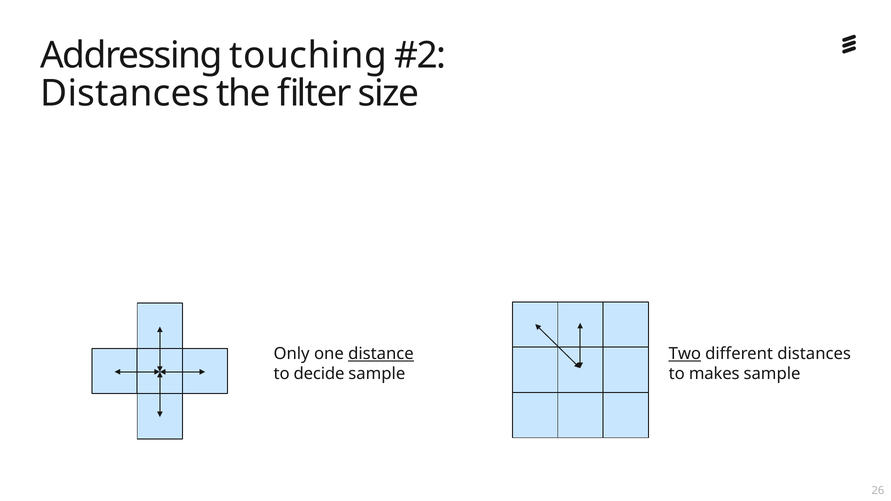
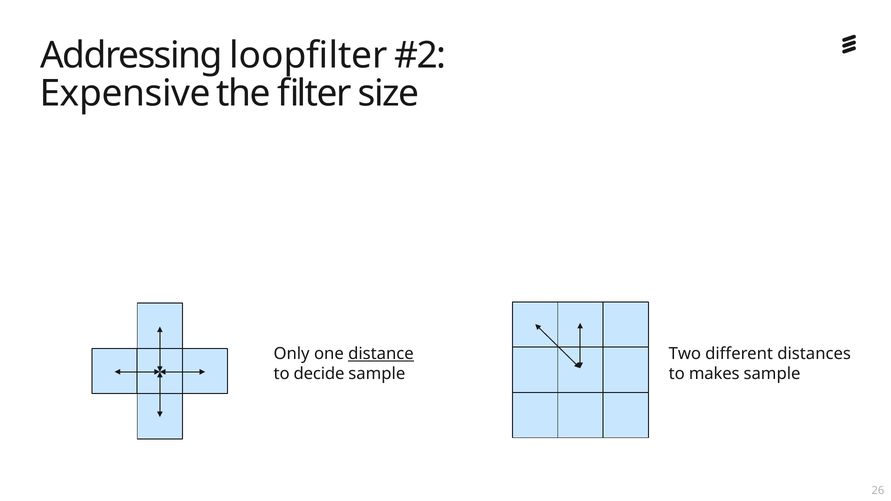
touching: touching -> loopfilter
Distances at (125, 93): Distances -> Expensive
Two underline: present -> none
